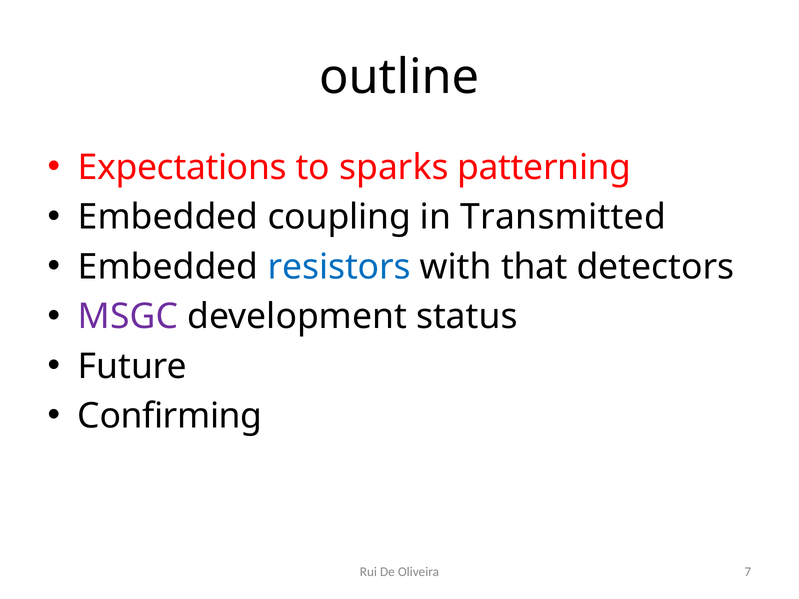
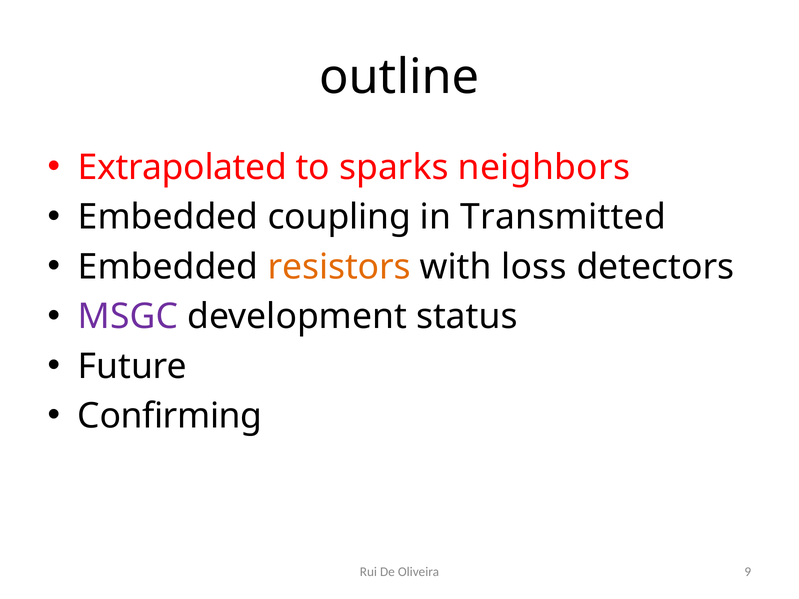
Expectations: Expectations -> Extrapolated
patterning: patterning -> neighbors
resistors colour: blue -> orange
that: that -> loss
7: 7 -> 9
